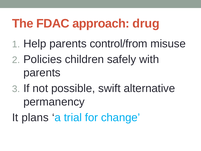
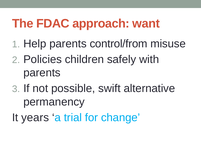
drug: drug -> want
plans: plans -> years
